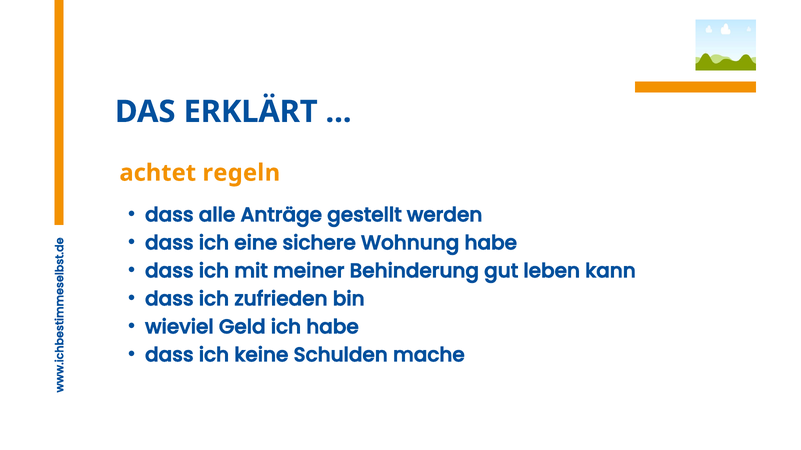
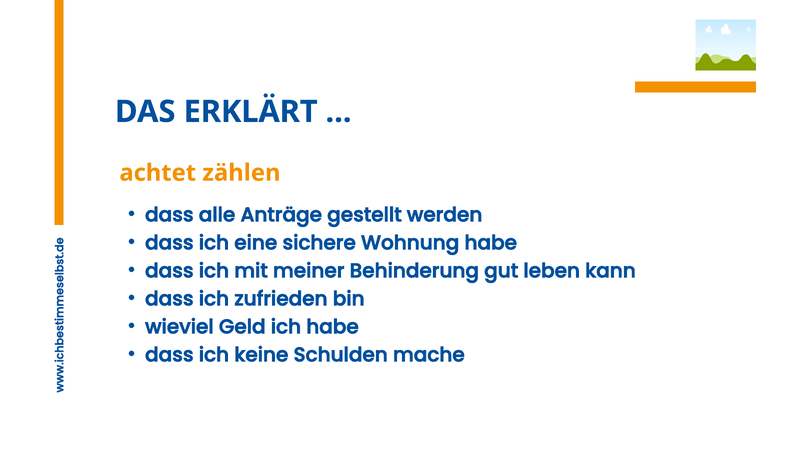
regeln: regeln -> zählen
